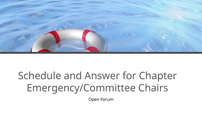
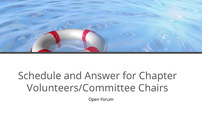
Emergency/Committee: Emergency/Committee -> Volunteers/Committee
